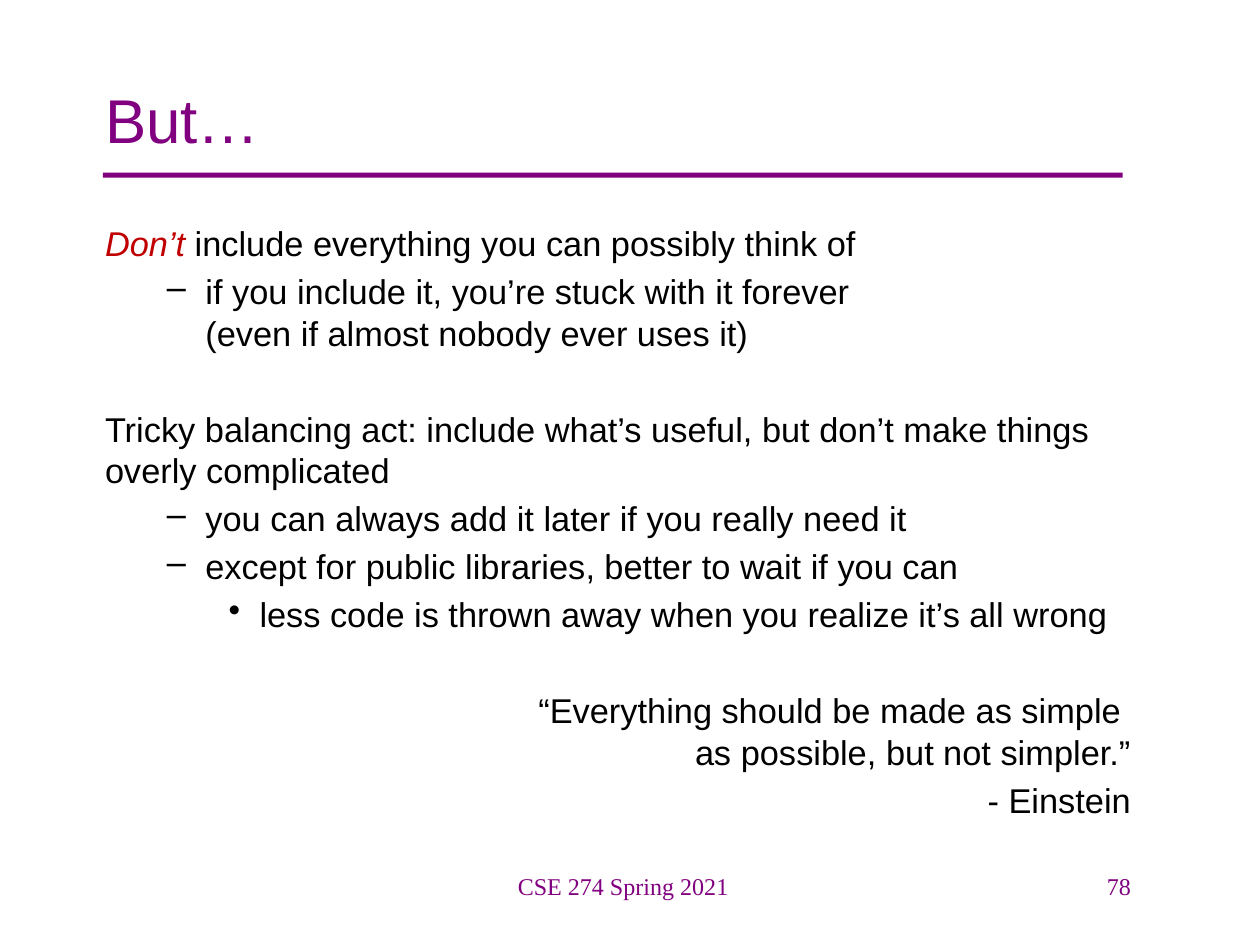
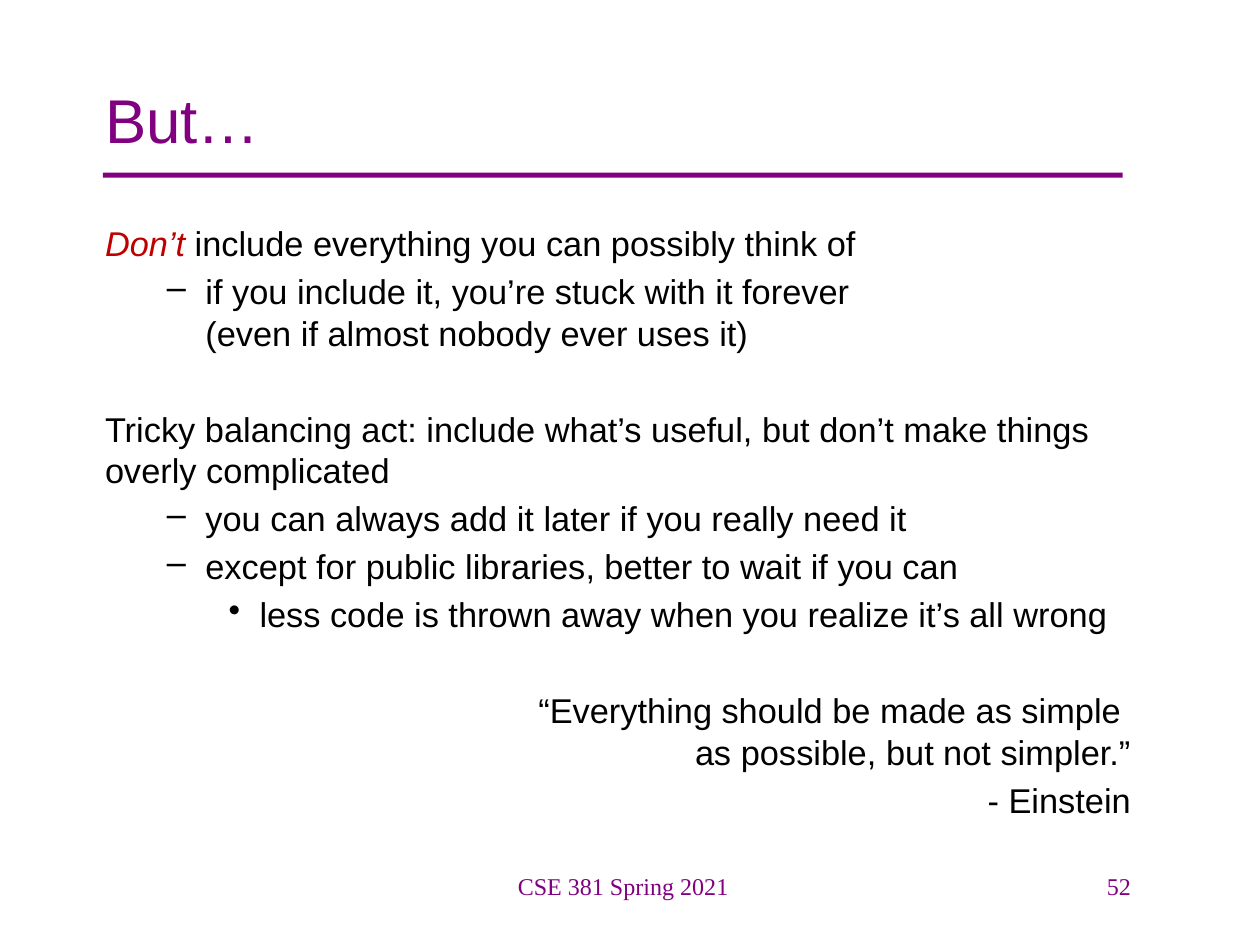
274: 274 -> 381
78: 78 -> 52
